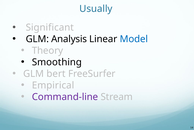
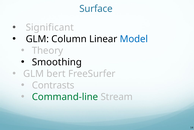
Usually: Usually -> Surface
Analysis: Analysis -> Column
Empirical: Empirical -> Contrasts
Command-line colour: purple -> green
